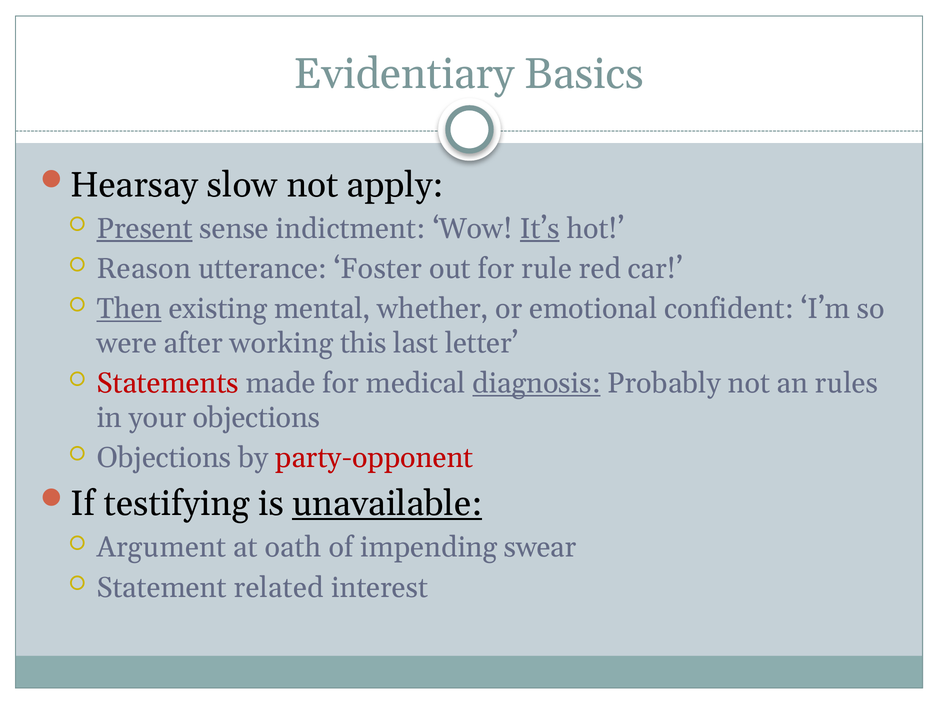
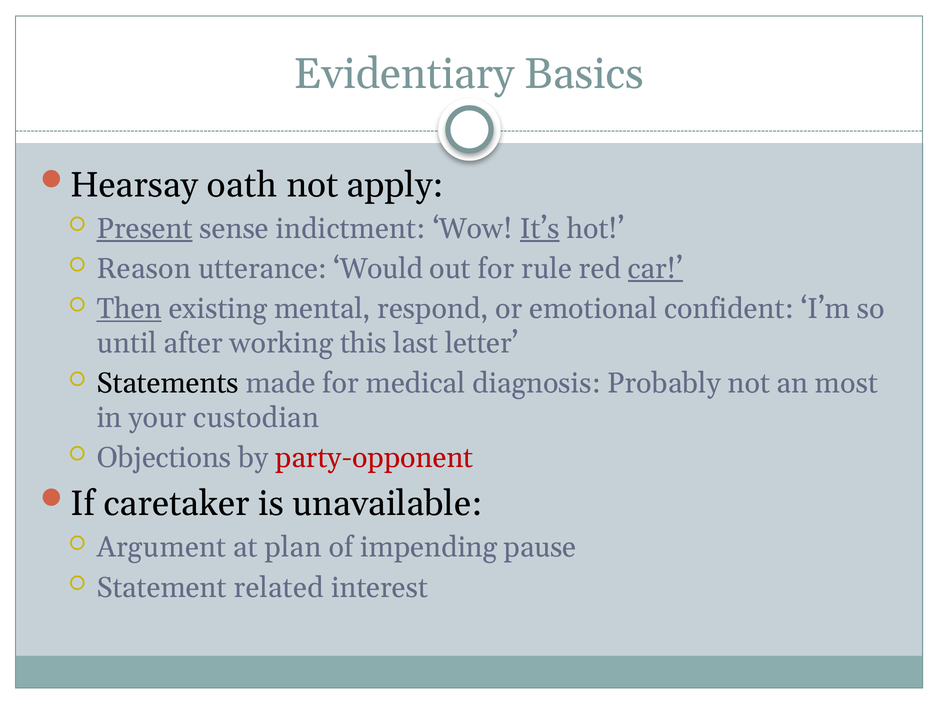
slow: slow -> oath
Foster: Foster -> Would
car underline: none -> present
whether: whether -> respond
were: were -> until
Statements colour: red -> black
diagnosis underline: present -> none
rules: rules -> most
your objections: objections -> custodian
testifying: testifying -> caretaker
unavailable underline: present -> none
oath: oath -> plan
swear: swear -> pause
